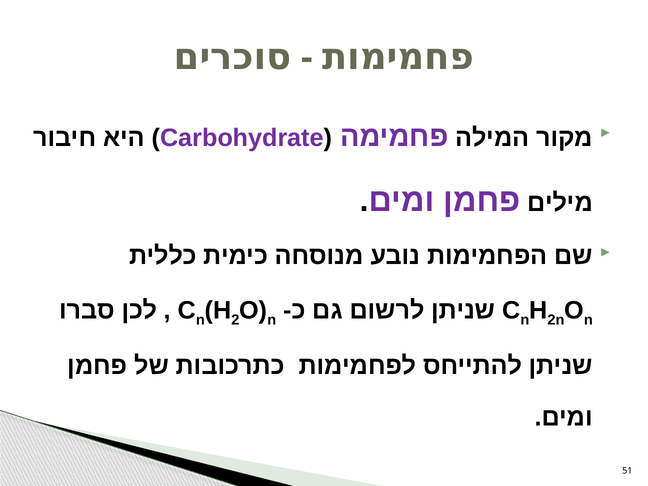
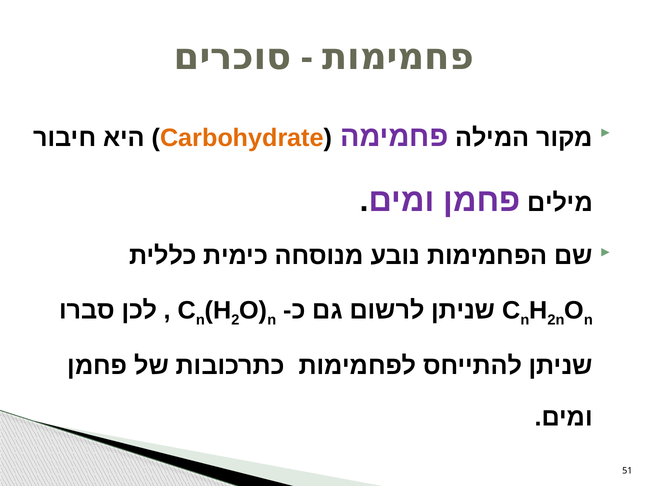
Carbohydrate colour: purple -> orange
